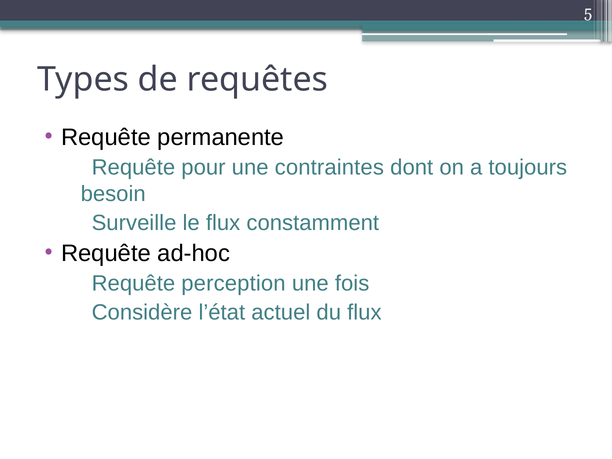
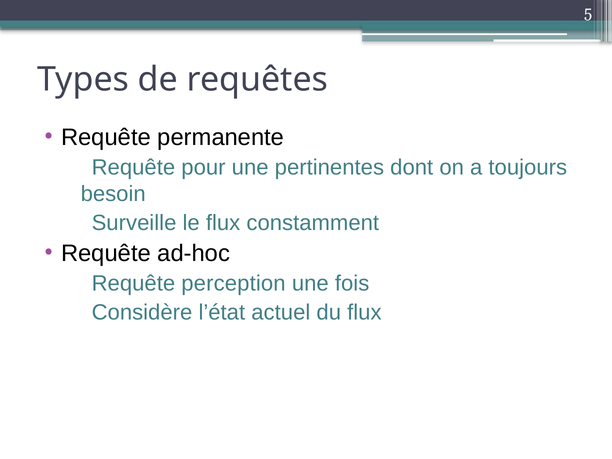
contraintes: contraintes -> pertinentes
